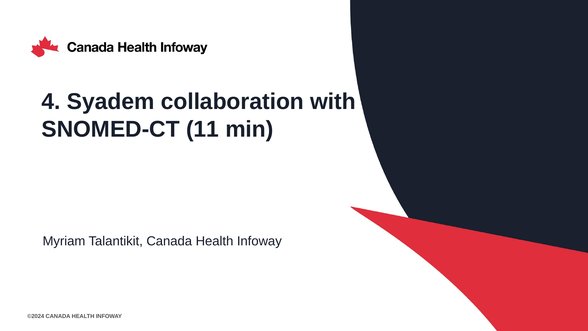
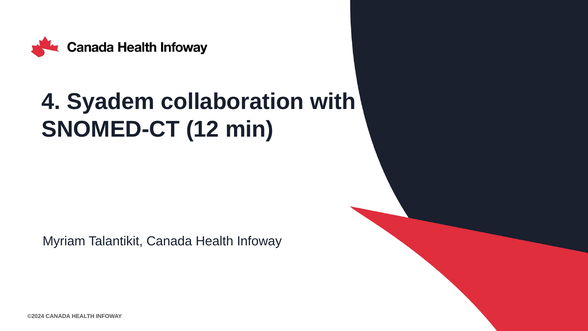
11: 11 -> 12
